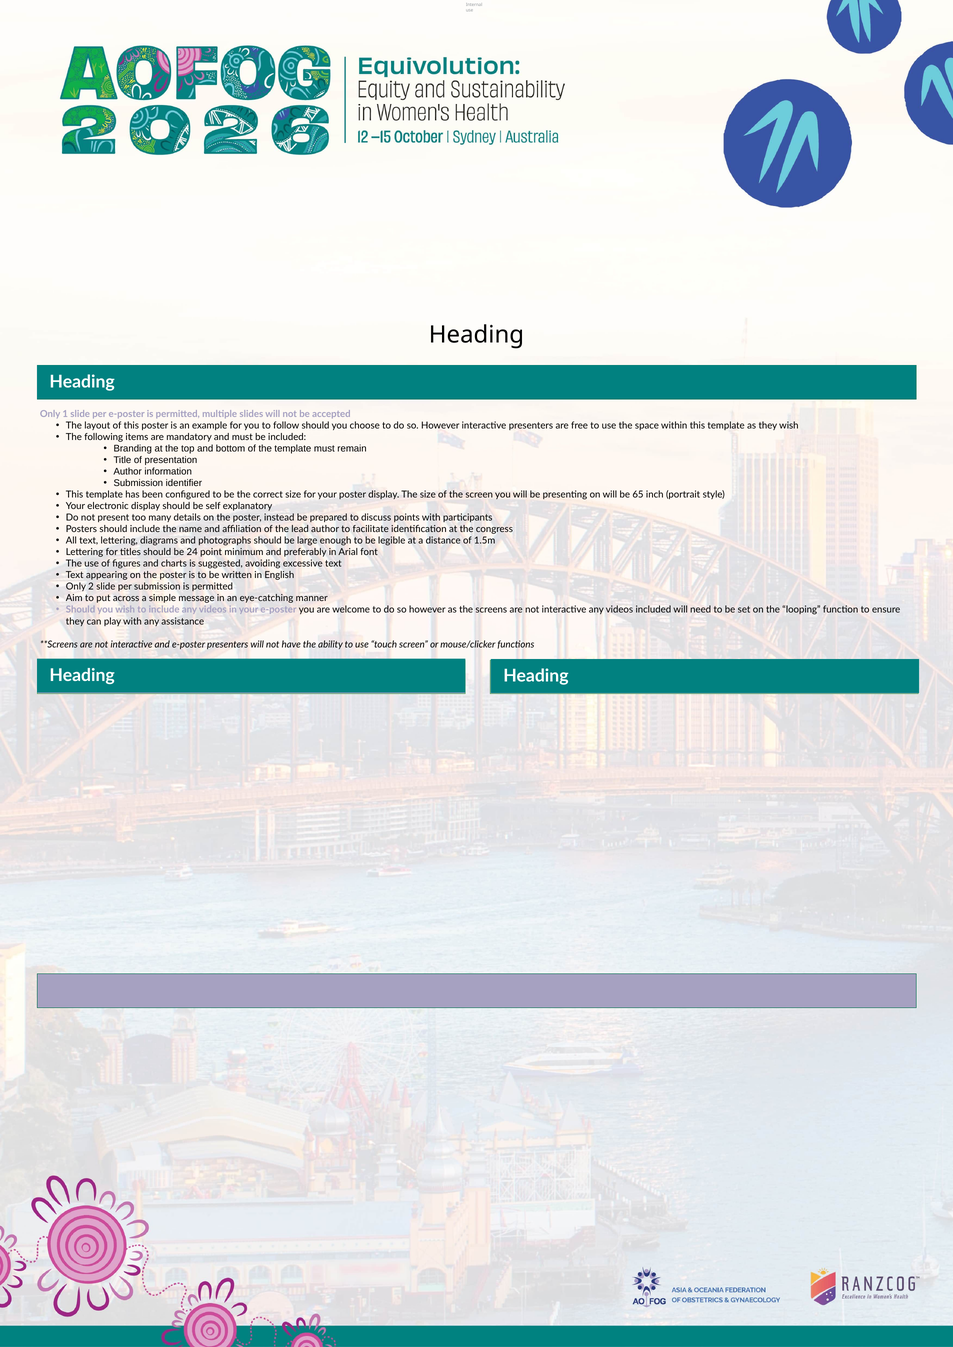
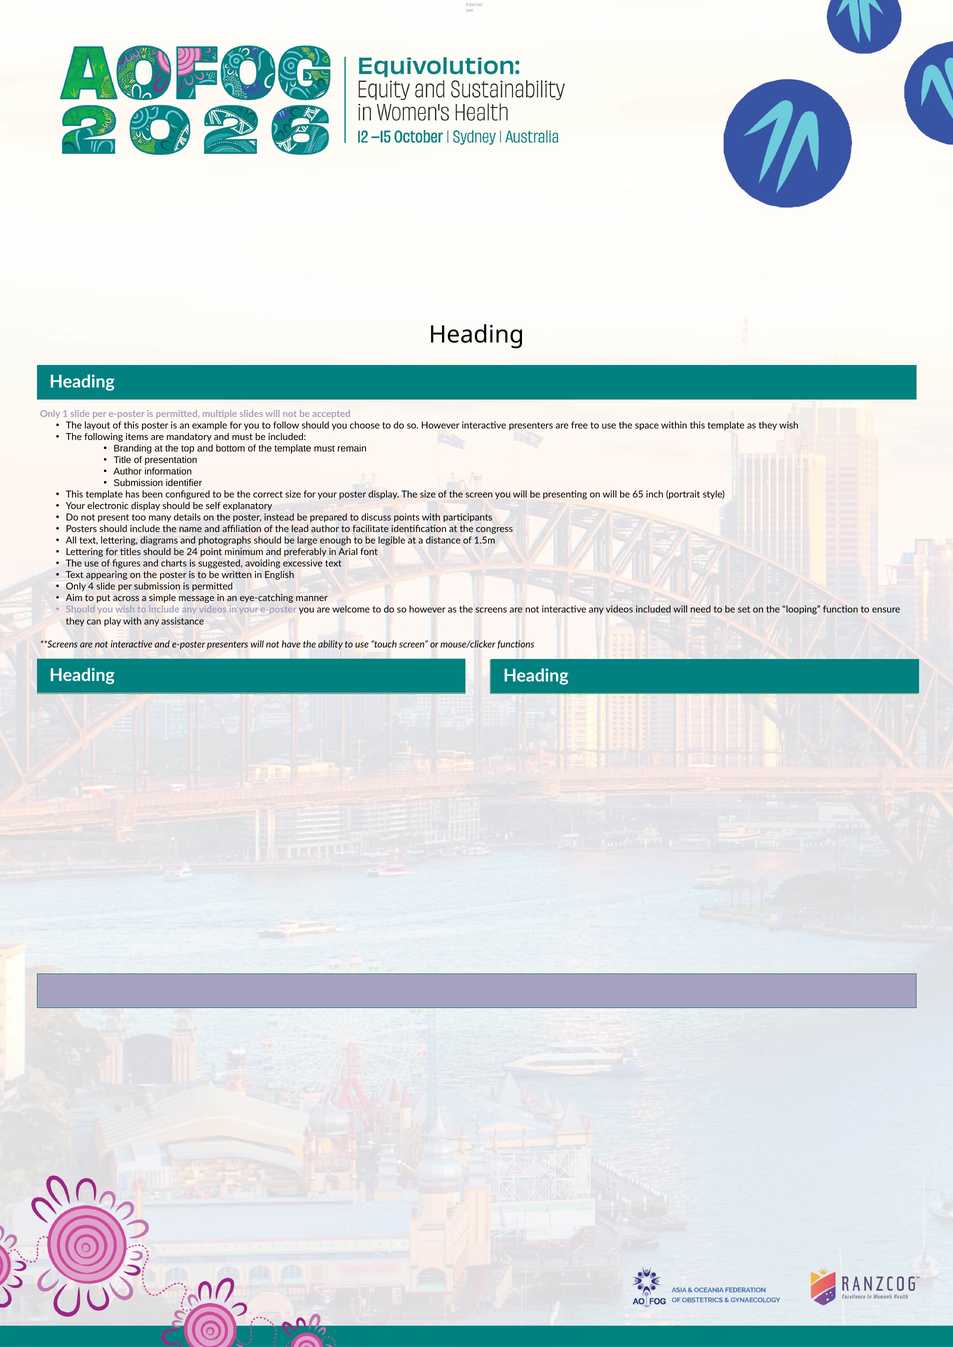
2: 2 -> 4
